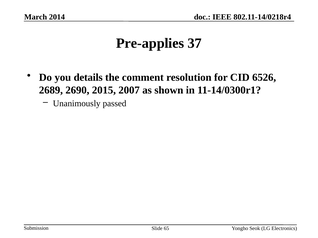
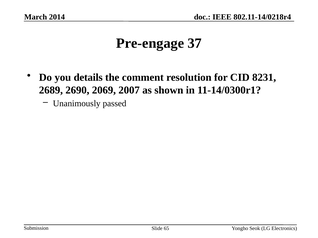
Pre-applies: Pre-applies -> Pre-engage
6526: 6526 -> 8231
2015: 2015 -> 2069
